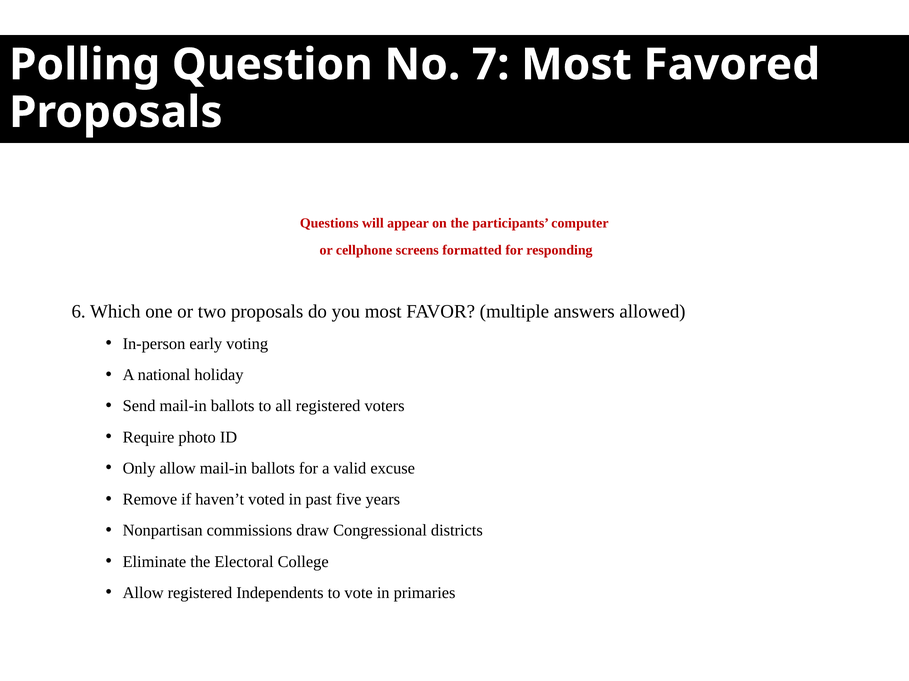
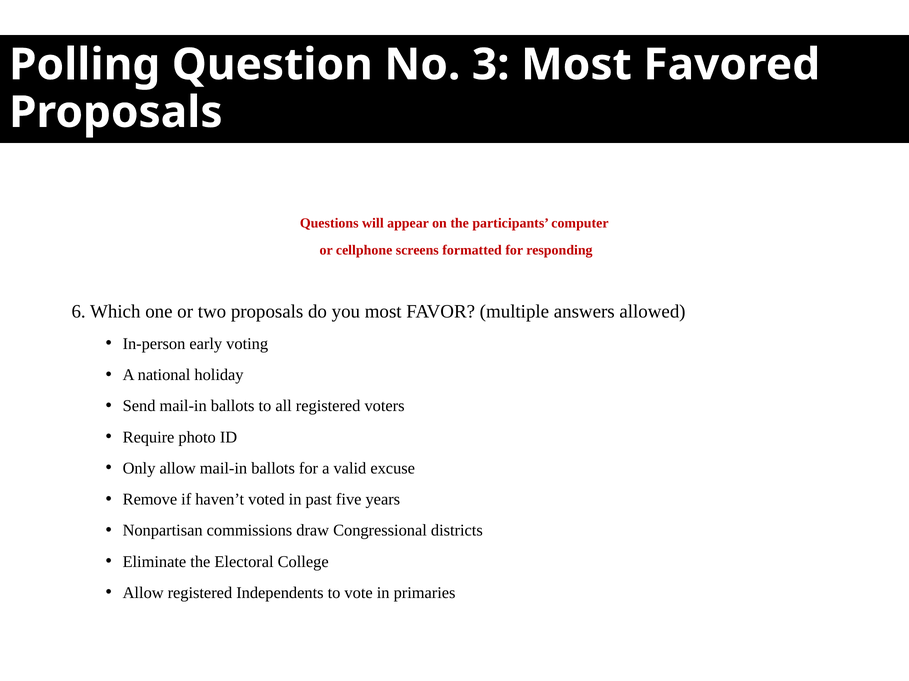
7: 7 -> 3
